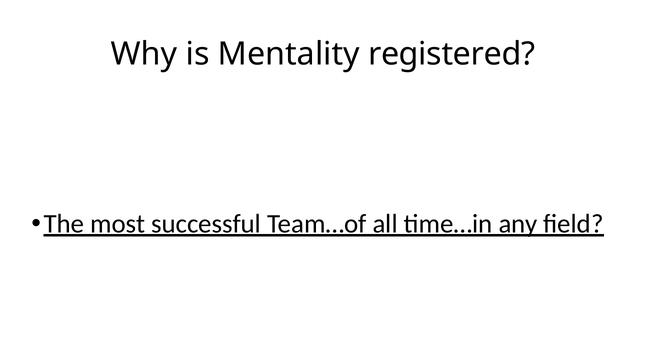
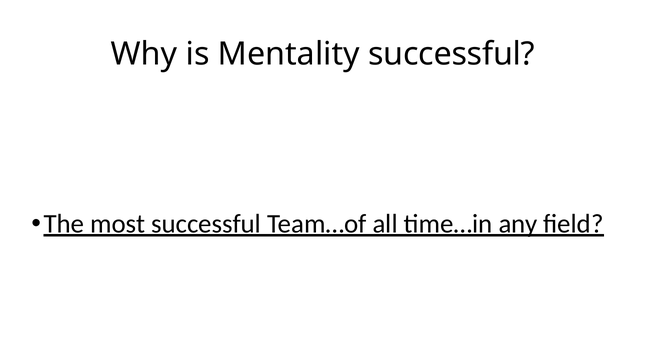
Mentality registered: registered -> successful
